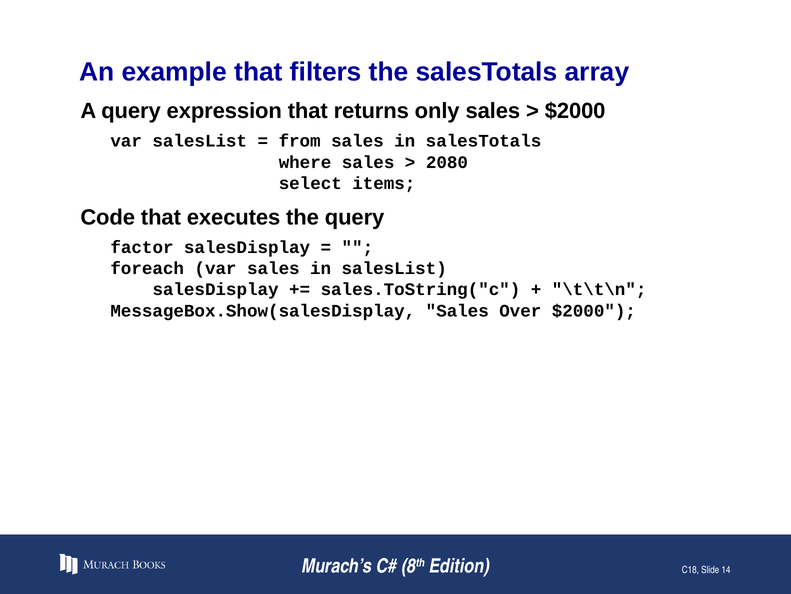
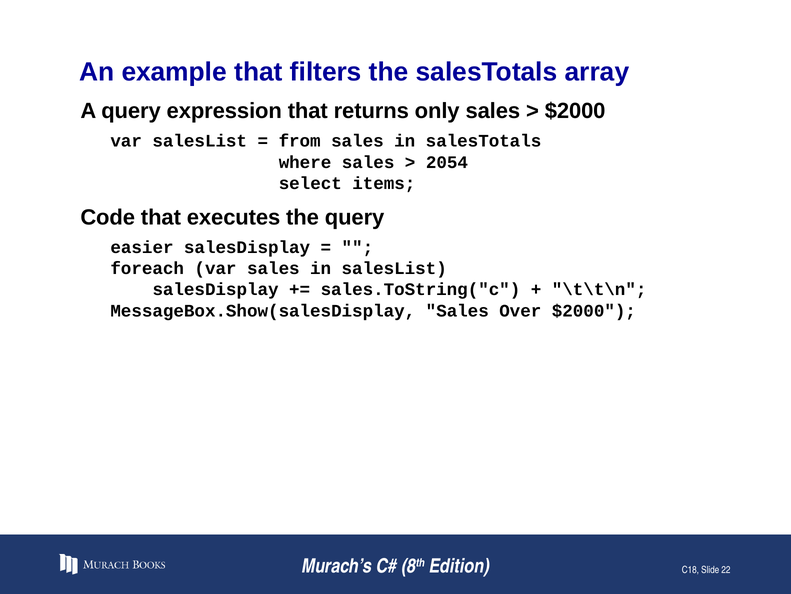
2080: 2080 -> 2054
factor: factor -> easier
14: 14 -> 22
